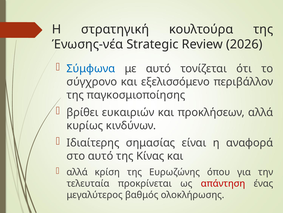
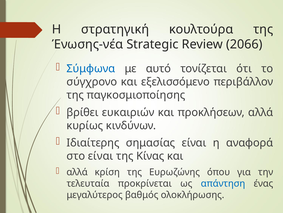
2026: 2026 -> 2066
στο αυτό: αυτό -> είναι
απάντηση colour: red -> blue
